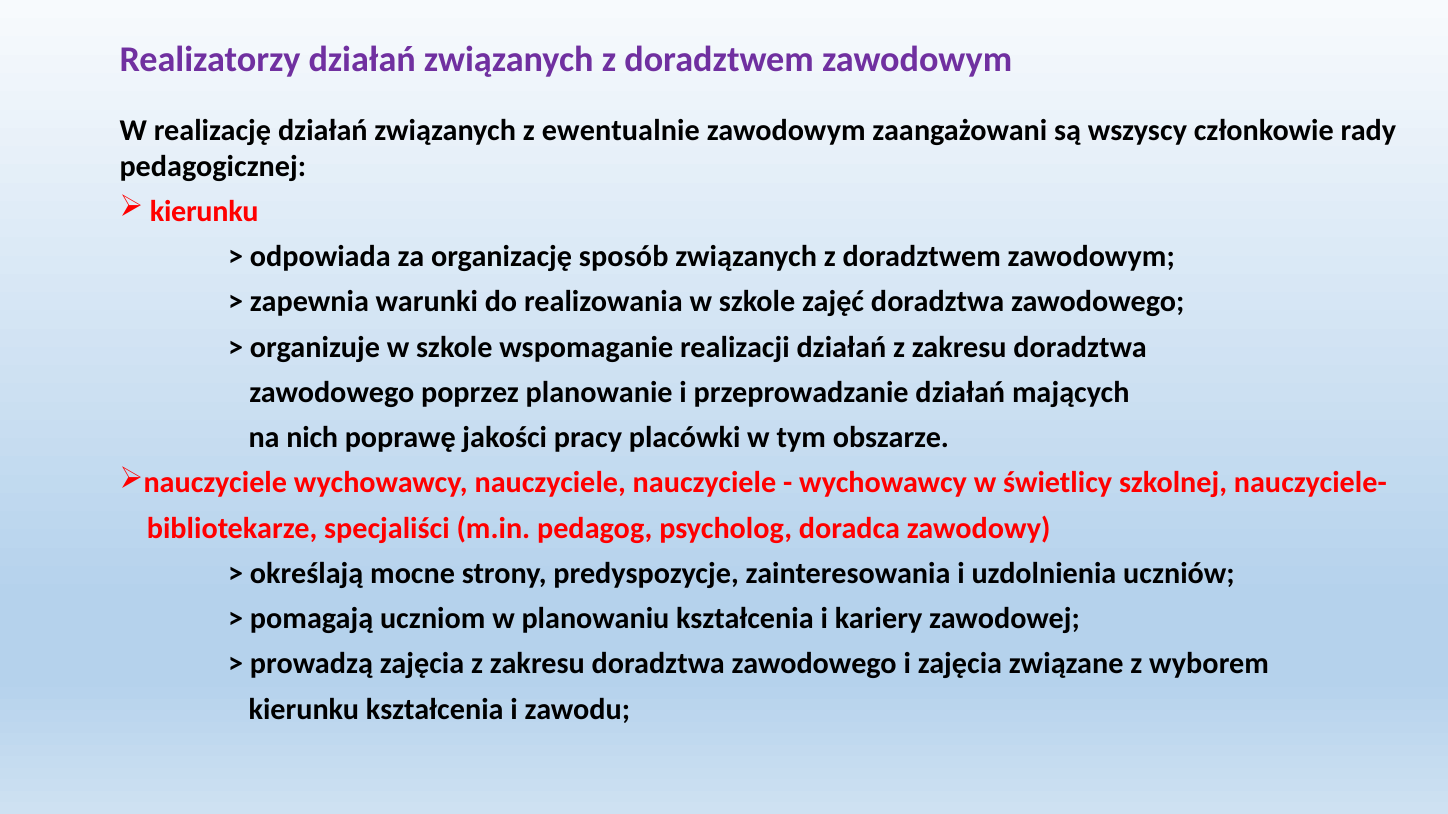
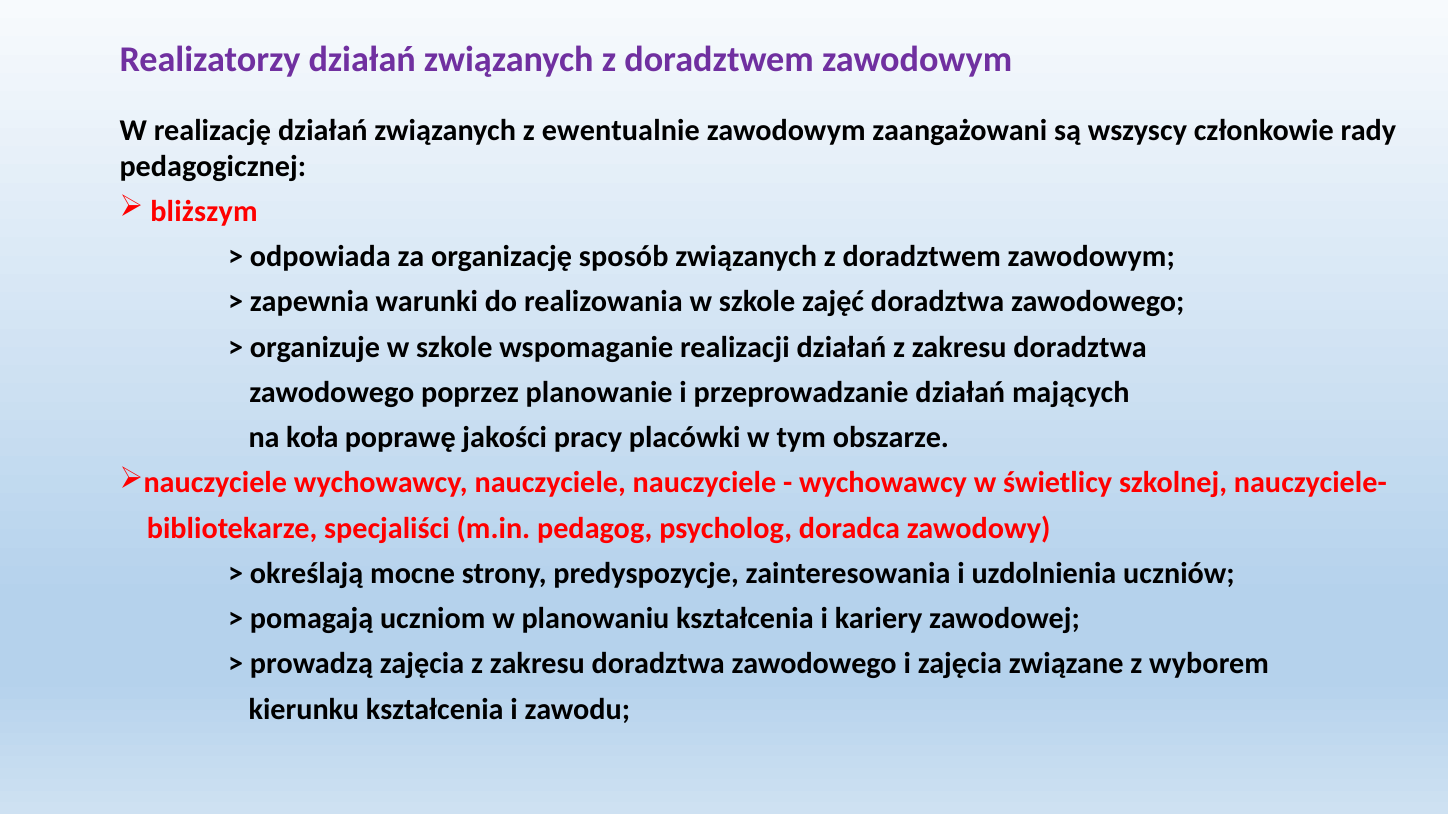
kierunku at (204, 212): kierunku -> bliższym
nich: nich -> koła
